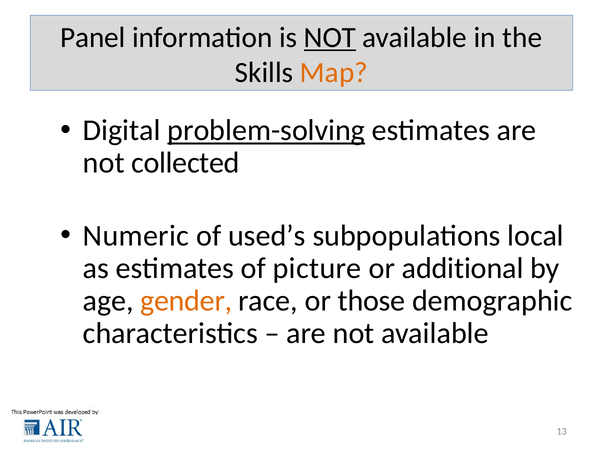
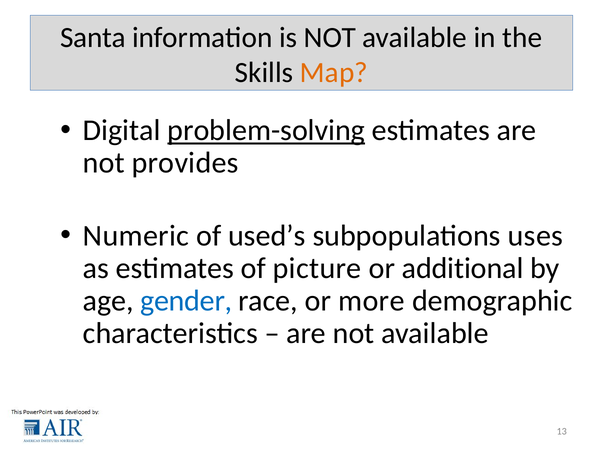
Panel: Panel -> Santa
NOT at (330, 38) underline: present -> none
collected: collected -> provides
local: local -> uses
gender colour: orange -> blue
those: those -> more
